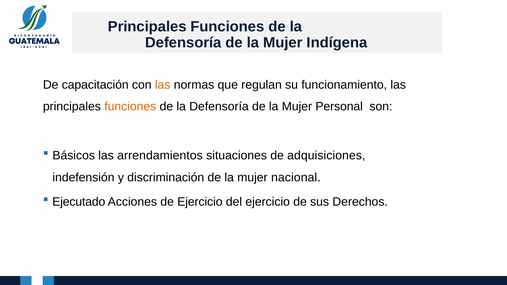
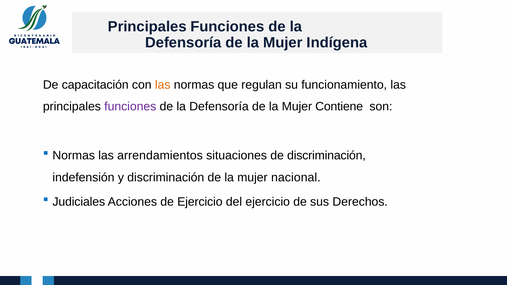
funciones at (130, 107) colour: orange -> purple
Personal: Personal -> Contiene
Básicos at (74, 156): Básicos -> Normas
de adquisiciones: adquisiciones -> discriminación
Ejecutado: Ejecutado -> Judiciales
